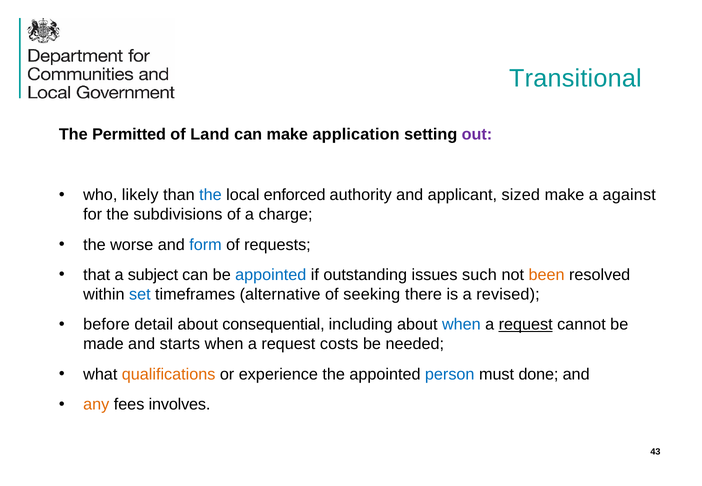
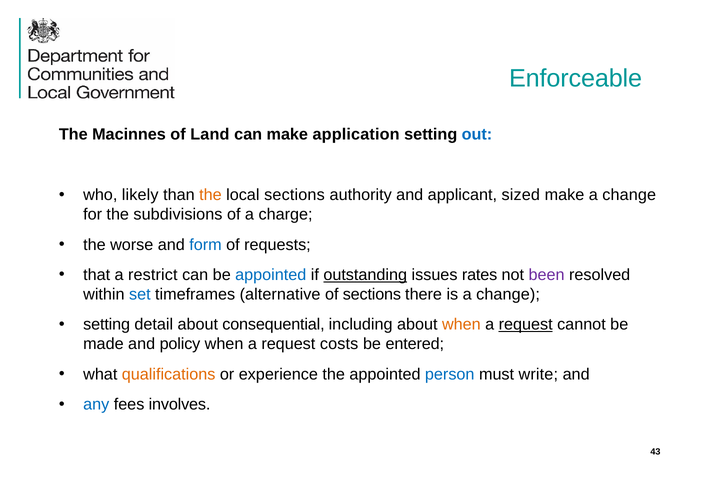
Transitional: Transitional -> Enforceable
Permitted: Permitted -> Macinnes
out colour: purple -> blue
the at (210, 195) colour: blue -> orange
local enforced: enforced -> sections
make a against: against -> change
subject: subject -> restrict
outstanding underline: none -> present
such: such -> rates
been colour: orange -> purple
of seeking: seeking -> sections
is a revised: revised -> change
before at (107, 325): before -> setting
when at (461, 325) colour: blue -> orange
starts: starts -> policy
needed: needed -> entered
done: done -> write
any colour: orange -> blue
